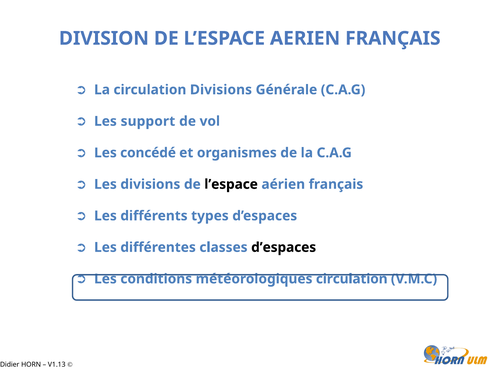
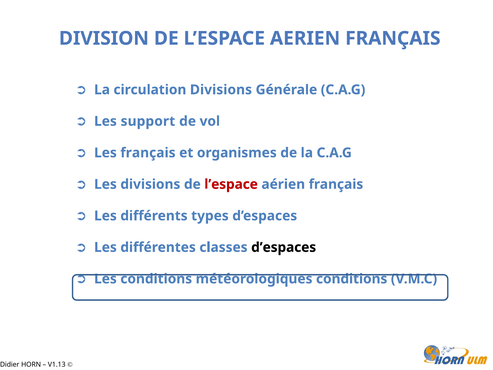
Les concédé: concédé -> français
l’espace at (231, 184) colour: black -> red
météorologiques circulation: circulation -> conditions
